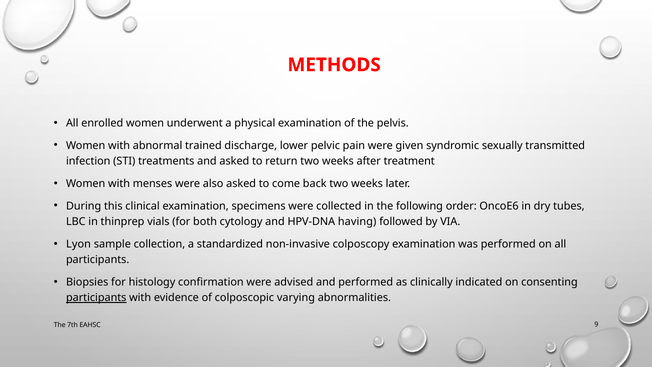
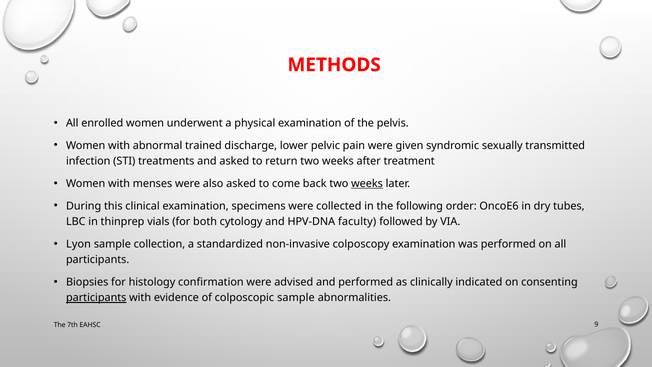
weeks at (367, 183) underline: none -> present
having: having -> faculty
colposcopic varying: varying -> sample
